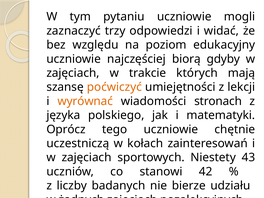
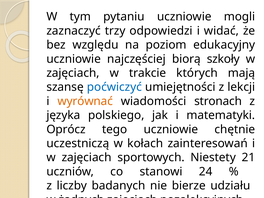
gdyby: gdyby -> szkoły
poćwiczyć colour: orange -> blue
43: 43 -> 21
42: 42 -> 24
